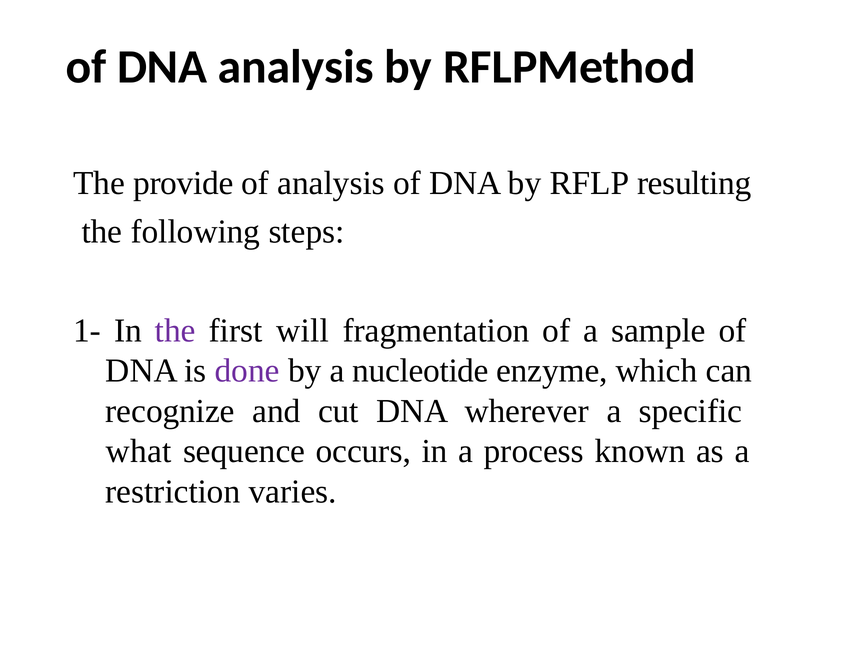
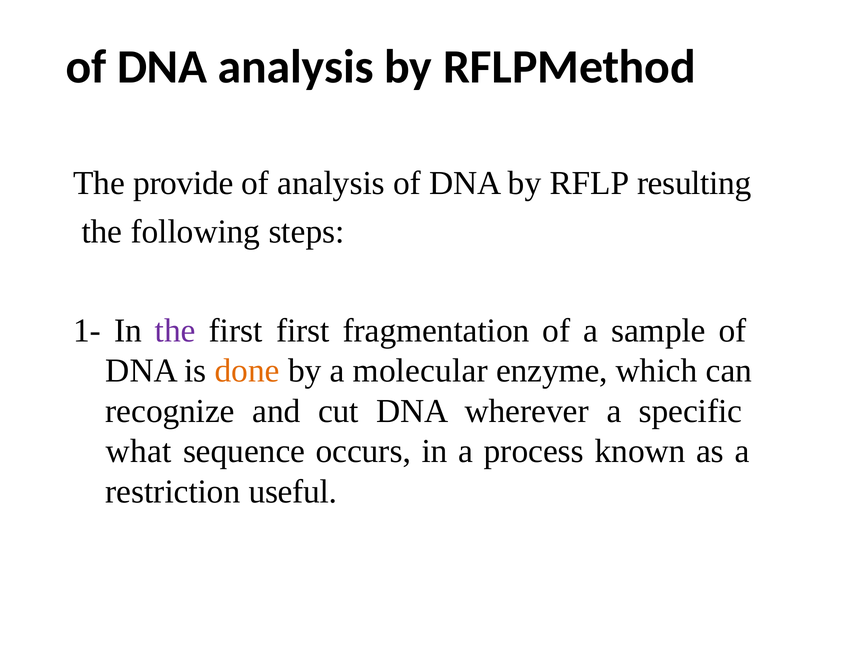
first will: will -> first
done colour: purple -> orange
nucleotide: nucleotide -> molecular
varies: varies -> useful
